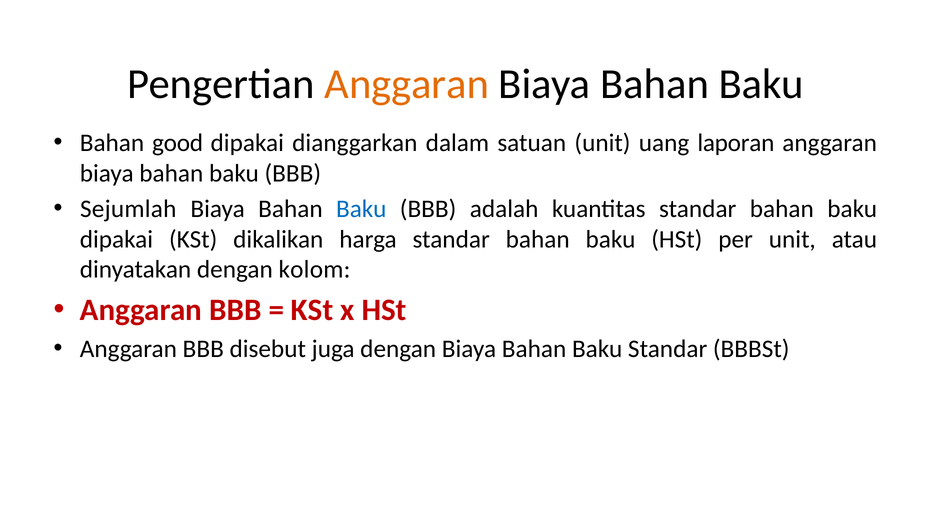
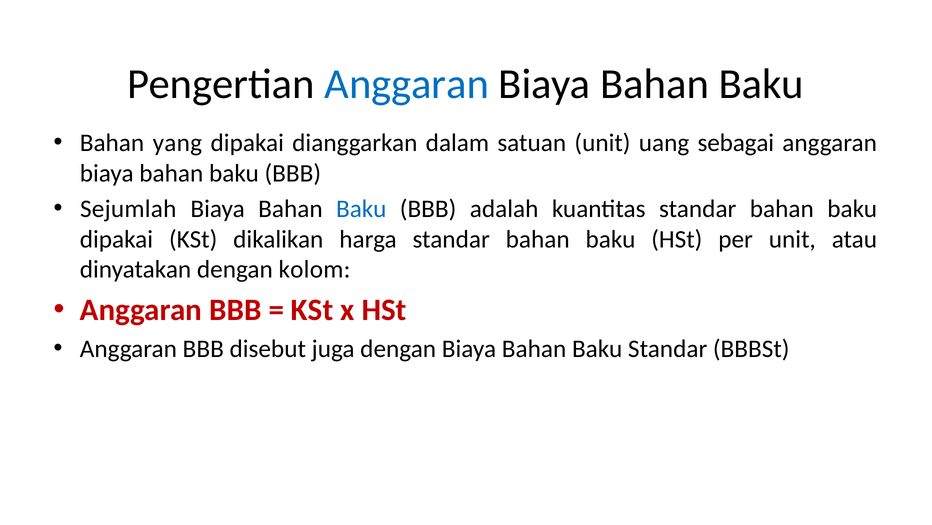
Anggaran at (407, 84) colour: orange -> blue
good: good -> yang
laporan: laporan -> sebagai
